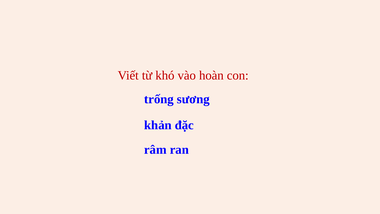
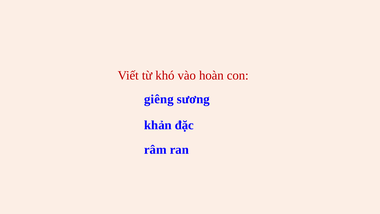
trống: trống -> giêng
